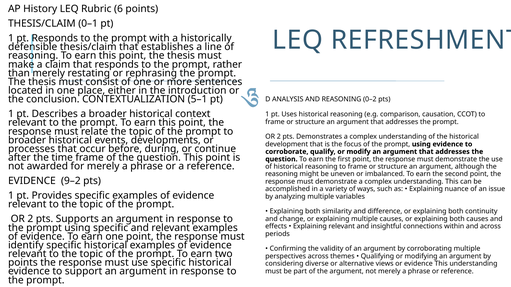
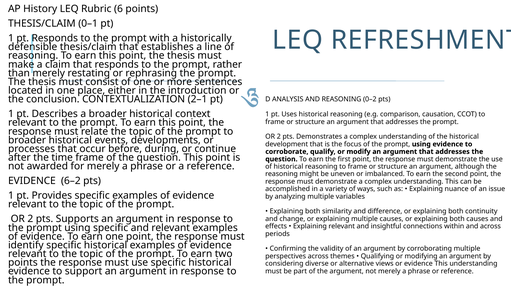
5–1: 5–1 -> 2–1
9–2: 9–2 -> 6–2
